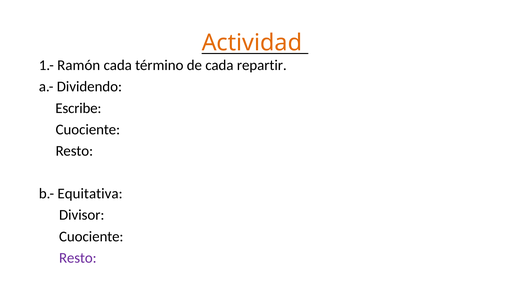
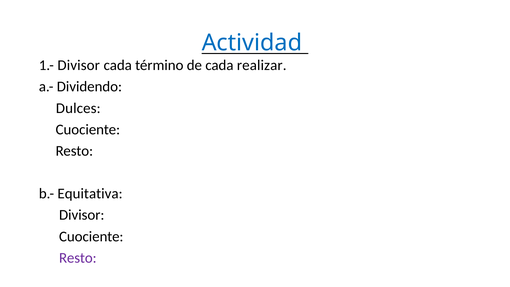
Actividad colour: orange -> blue
1.- Ramón: Ramón -> Divisor
repartir: repartir -> realizar
Escribe: Escribe -> Dulces
